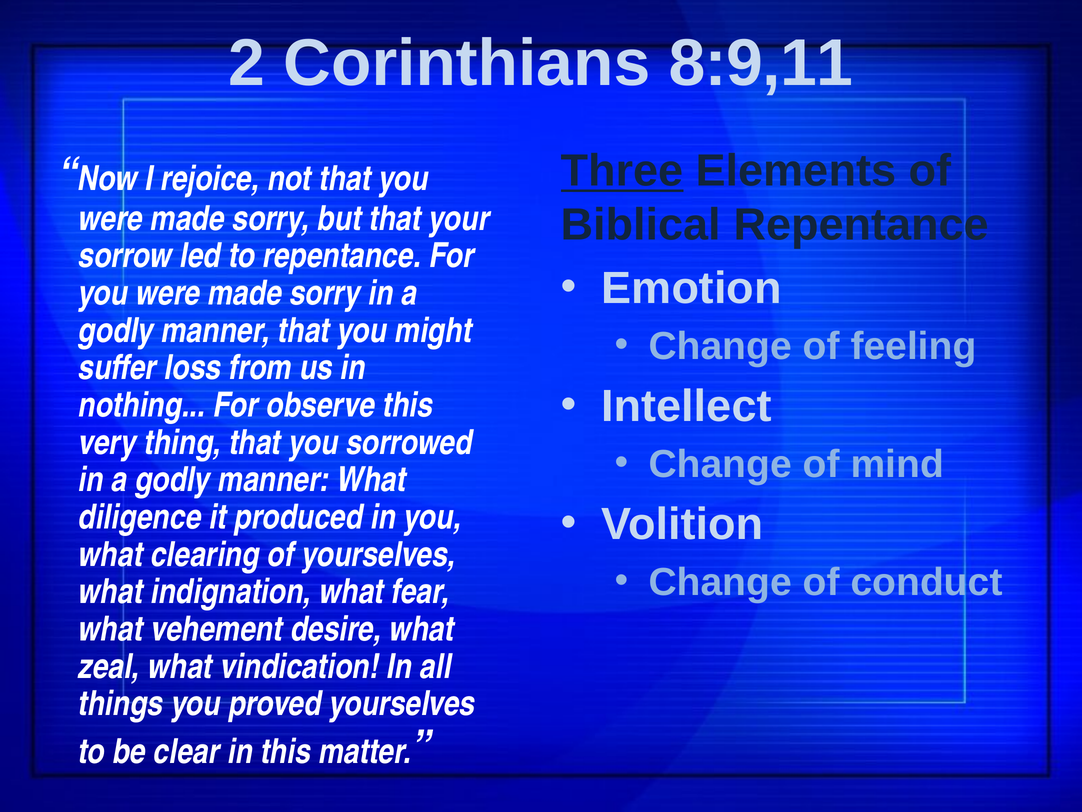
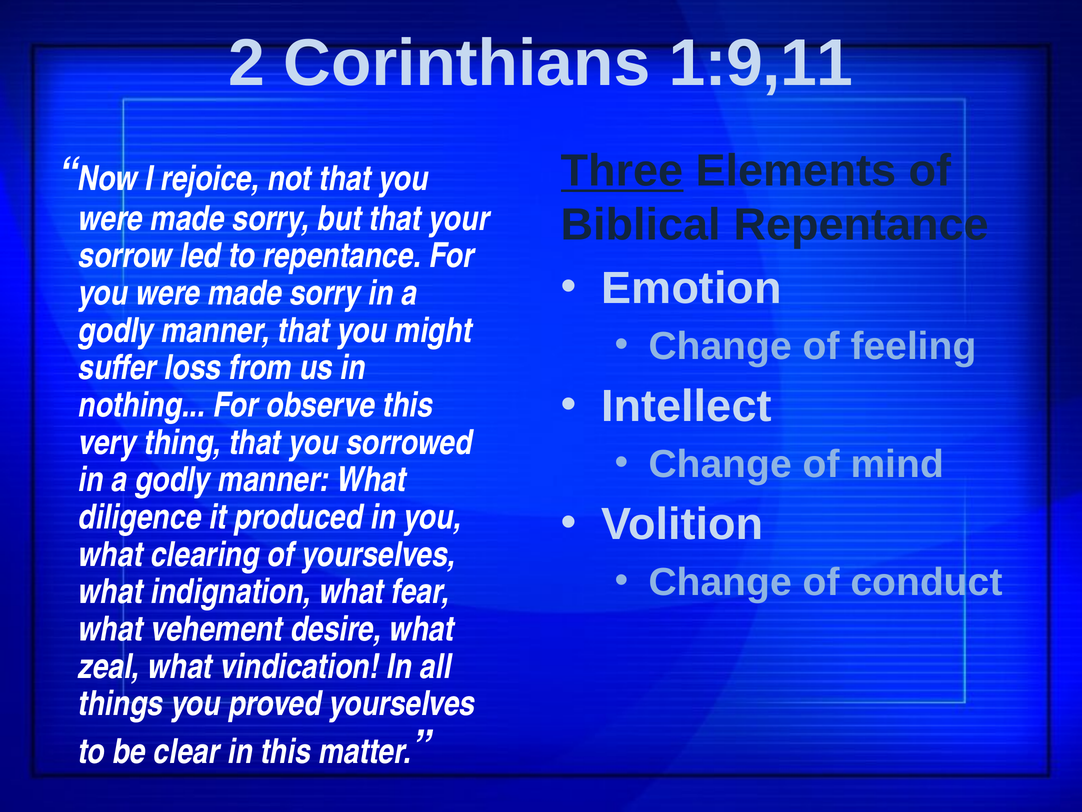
8:9,11: 8:9,11 -> 1:9,11
